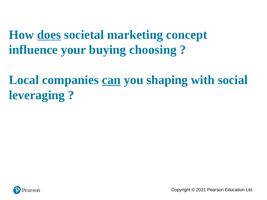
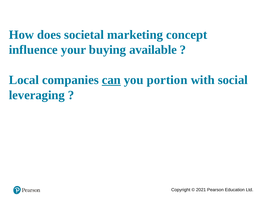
does underline: present -> none
choosing: choosing -> available
shaping: shaping -> portion
